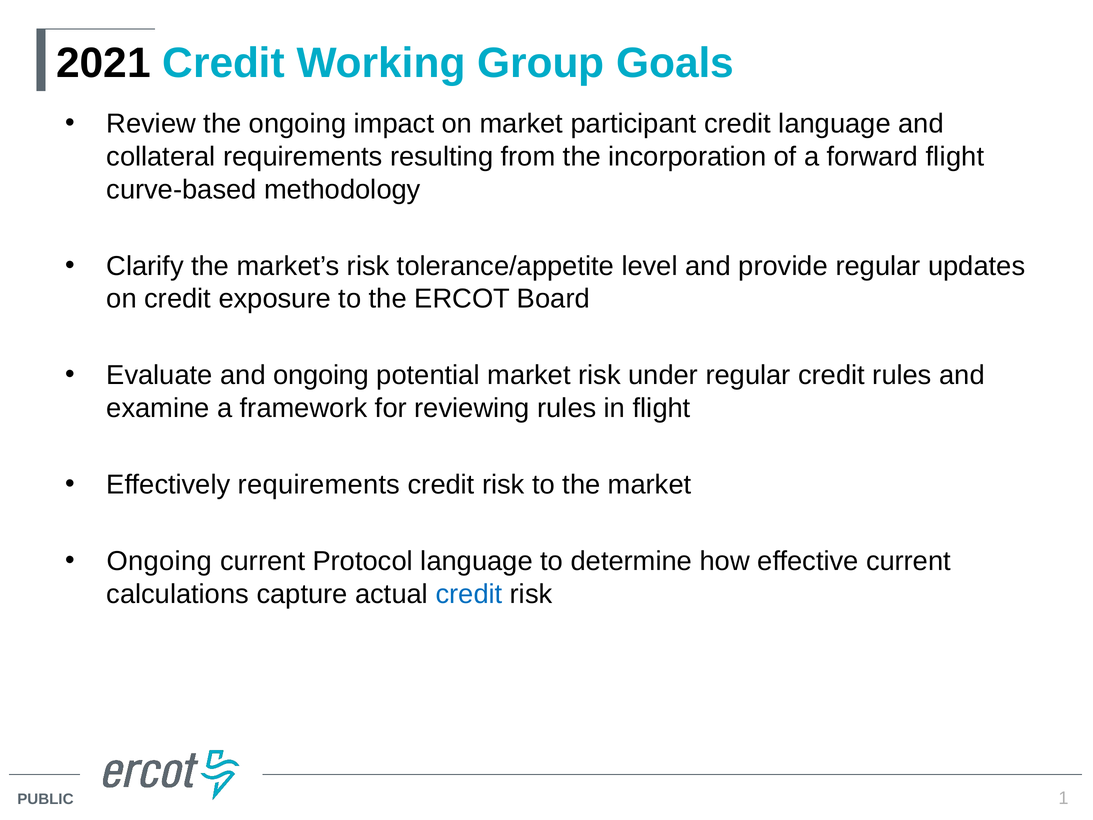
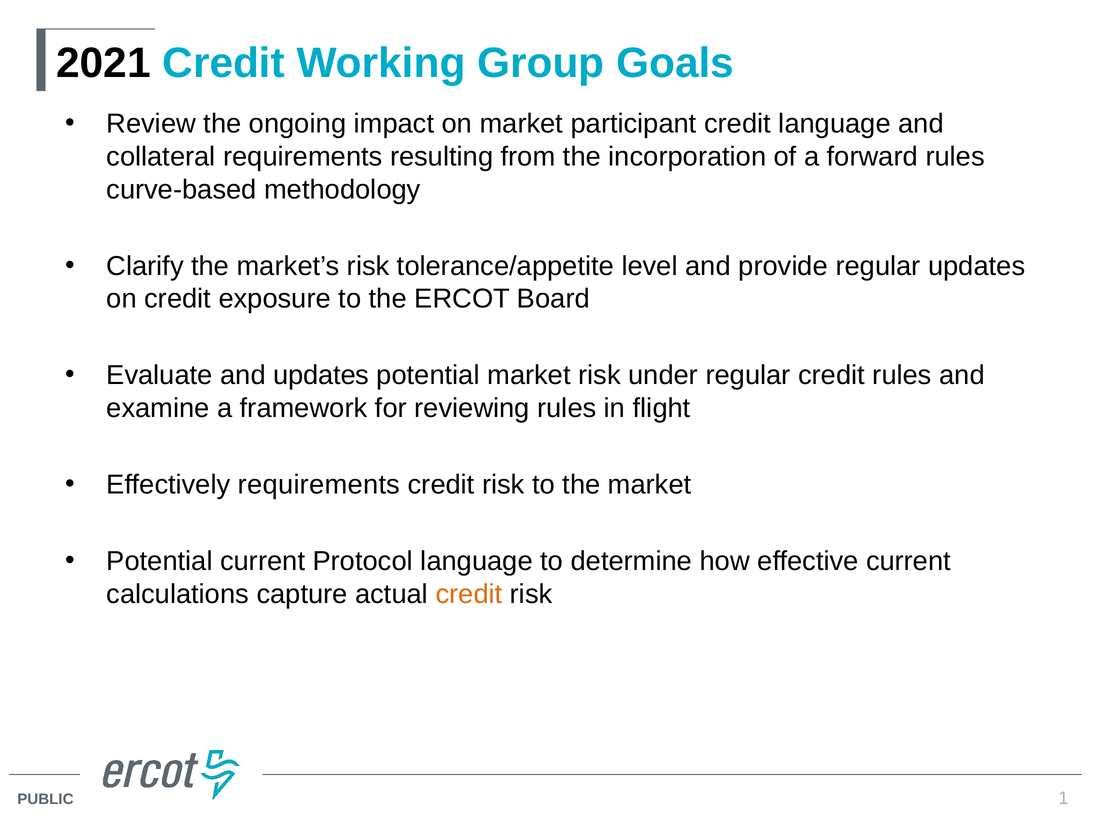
forward flight: flight -> rules
and ongoing: ongoing -> updates
Ongoing at (159, 561): Ongoing -> Potential
credit at (469, 594) colour: blue -> orange
